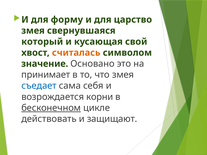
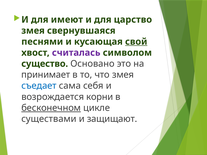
форму: форму -> имеют
который: который -> песнями
свой underline: none -> present
считалась colour: orange -> purple
значение: значение -> существо
действовать: действовать -> существами
